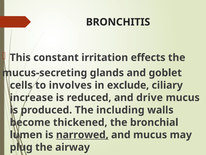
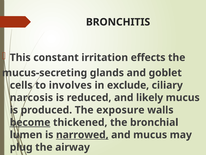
increase: increase -> narcosis
drive: drive -> likely
including: including -> exposure
become underline: none -> present
